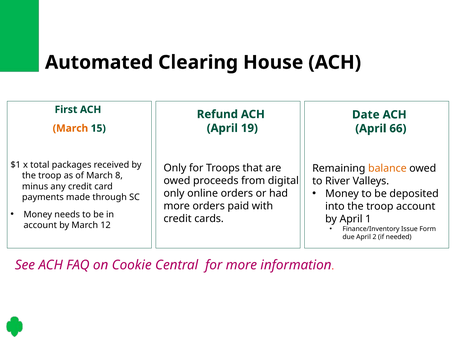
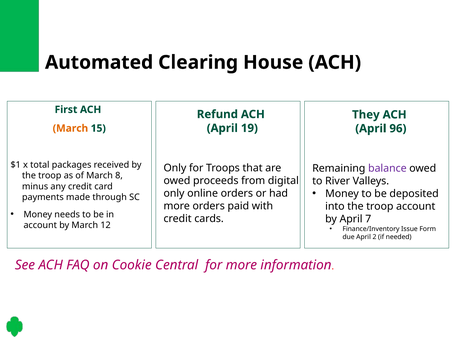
Date: Date -> They
66: 66 -> 96
balance colour: orange -> purple
1: 1 -> 7
